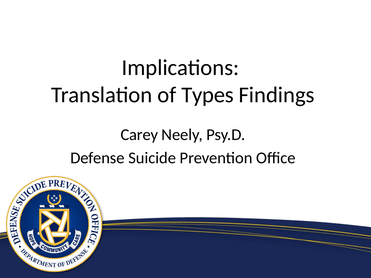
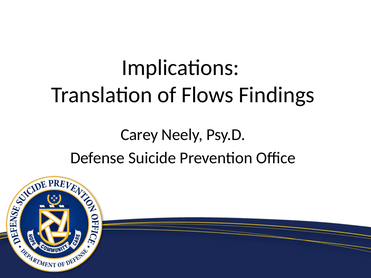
Types: Types -> Flows
